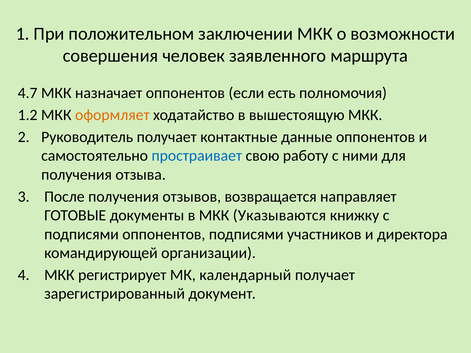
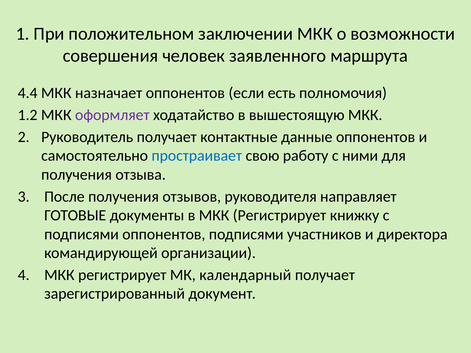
4.7: 4.7 -> 4.4
оформляет colour: orange -> purple
возвращается: возвращается -> руководителя
в МКК Указываются: Указываются -> Регистрирует
